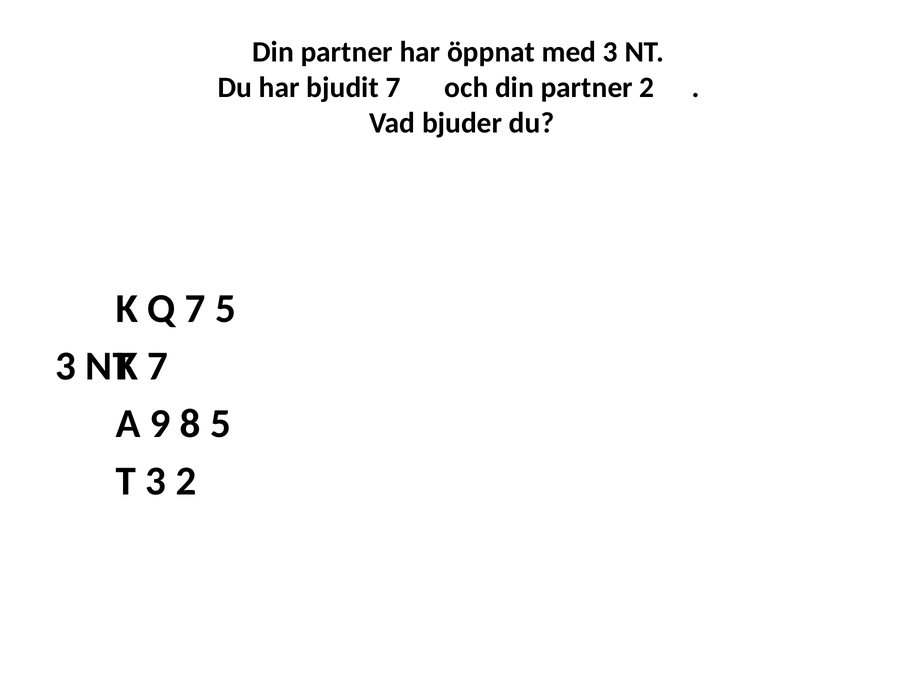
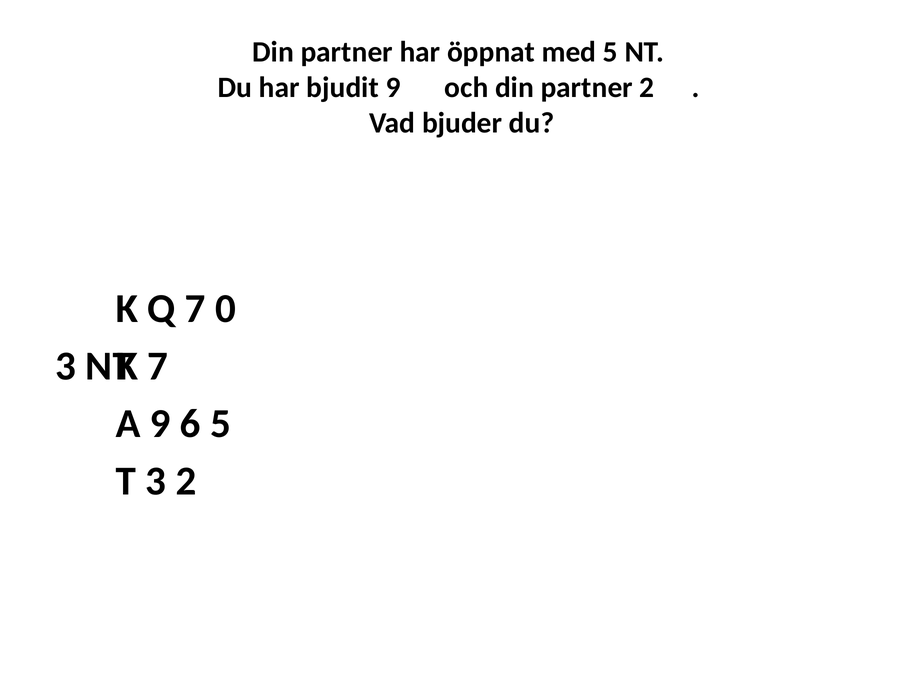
med 3: 3 -> 5
bjudit 7: 7 -> 9
7 5: 5 -> 0
8: 8 -> 6
